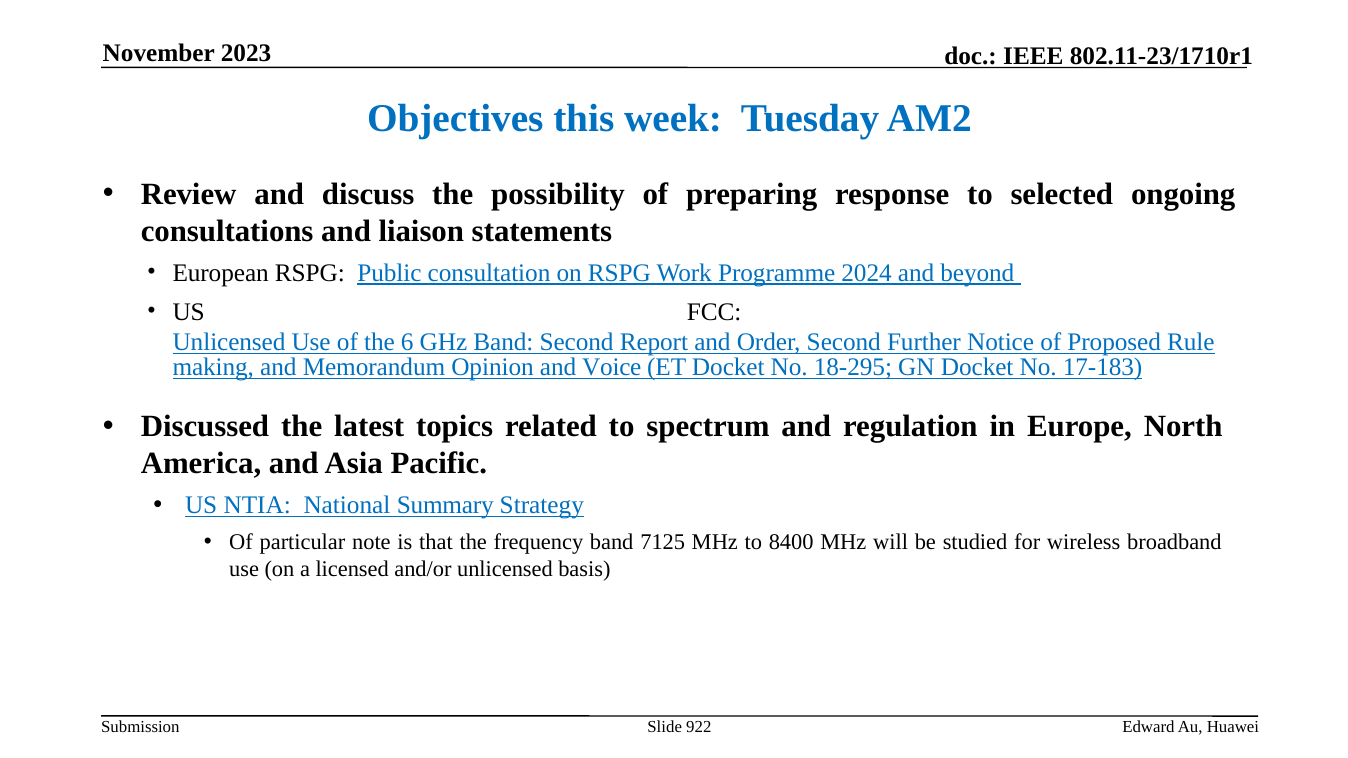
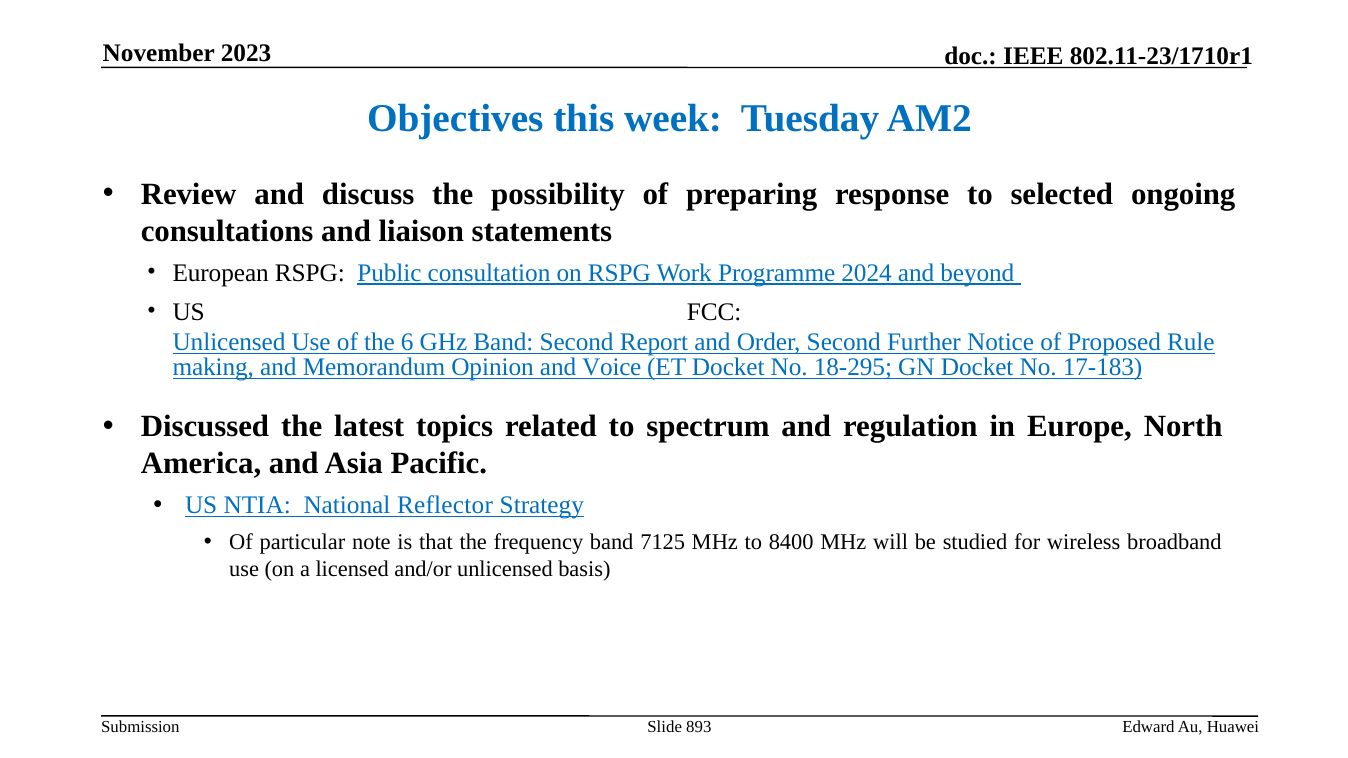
Summary: Summary -> Reflector
922: 922 -> 893
